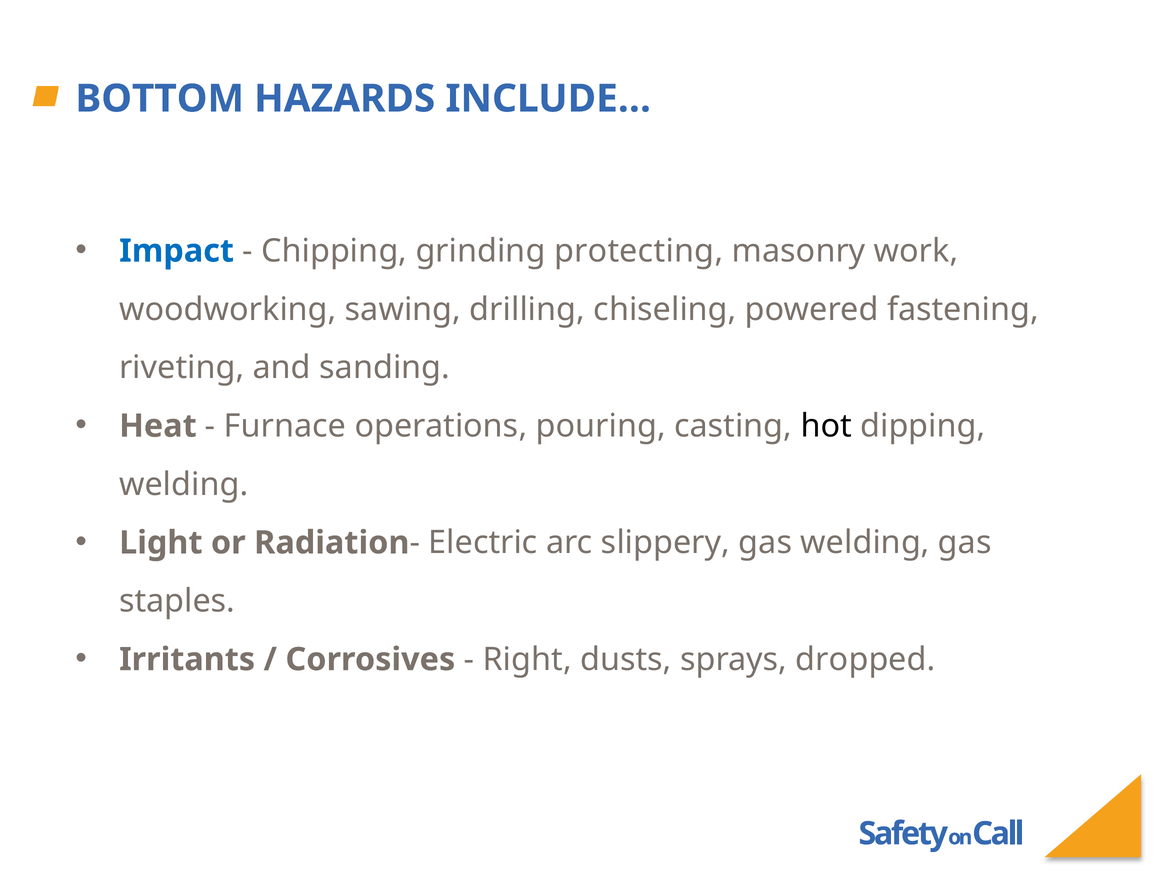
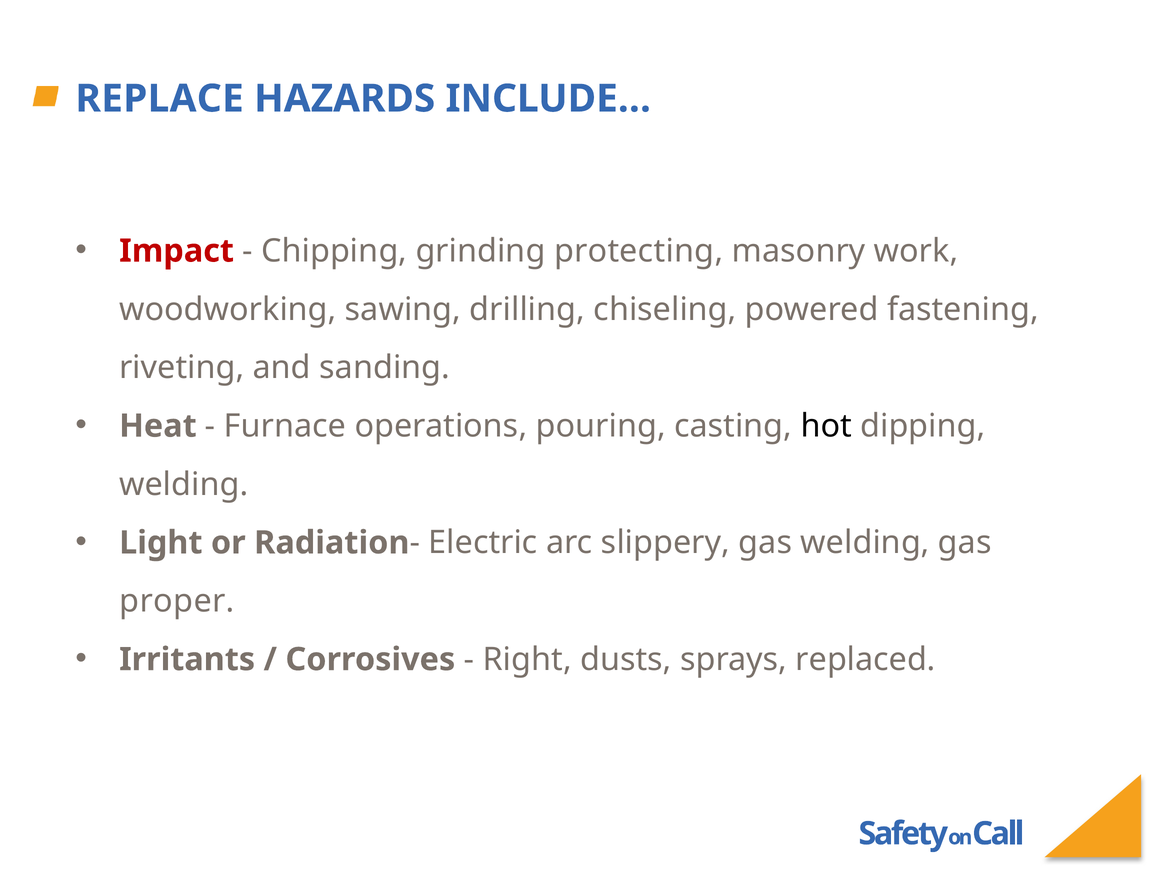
BOTTOM: BOTTOM -> REPLACE
Impact colour: blue -> red
staples: staples -> proper
dropped: dropped -> replaced
